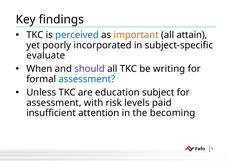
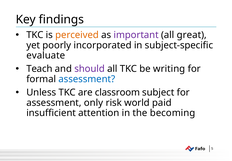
perceived colour: blue -> orange
important colour: orange -> purple
attain: attain -> great
When: When -> Teach
education: education -> classroom
with: with -> only
levels: levels -> world
